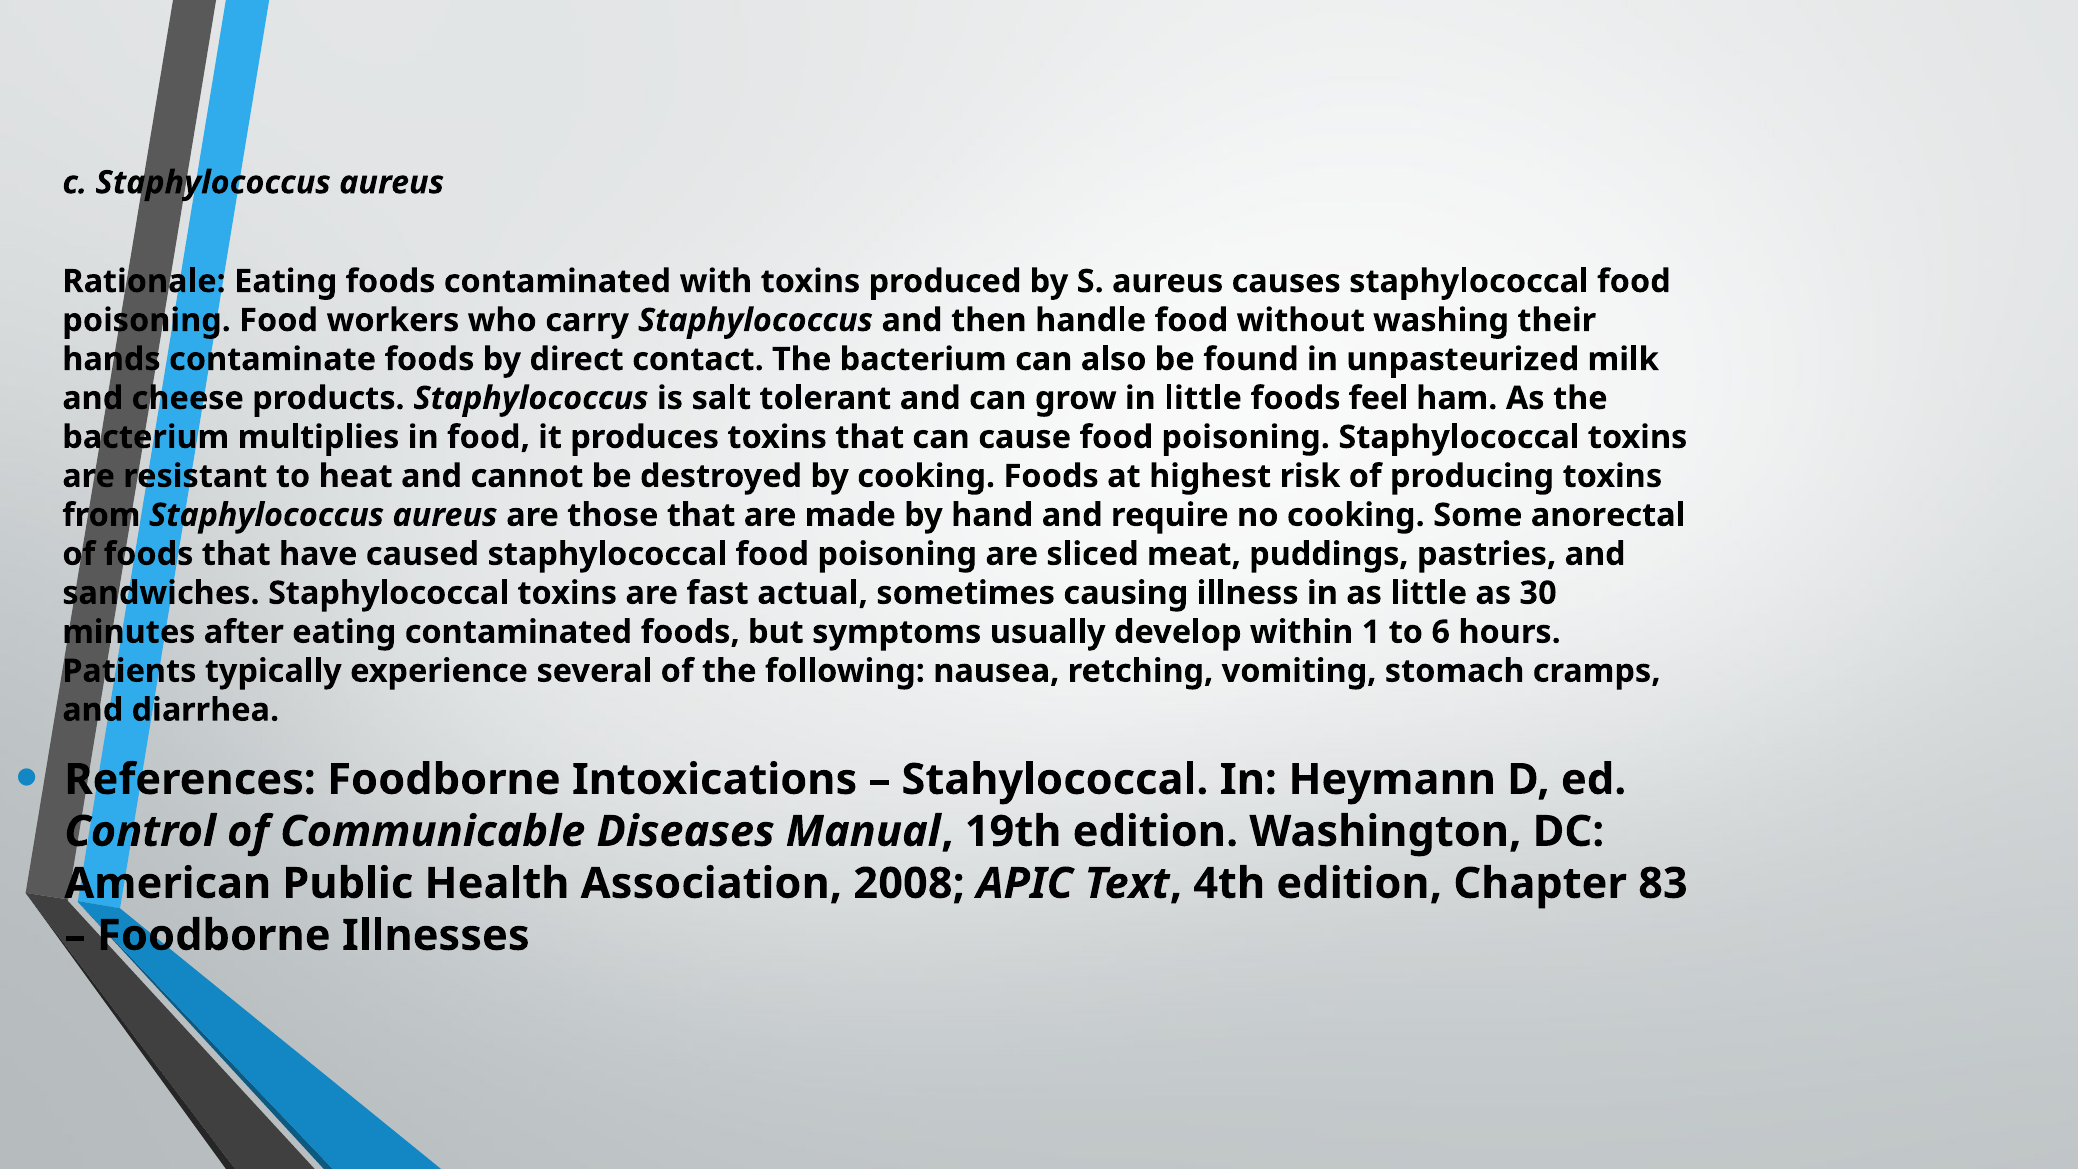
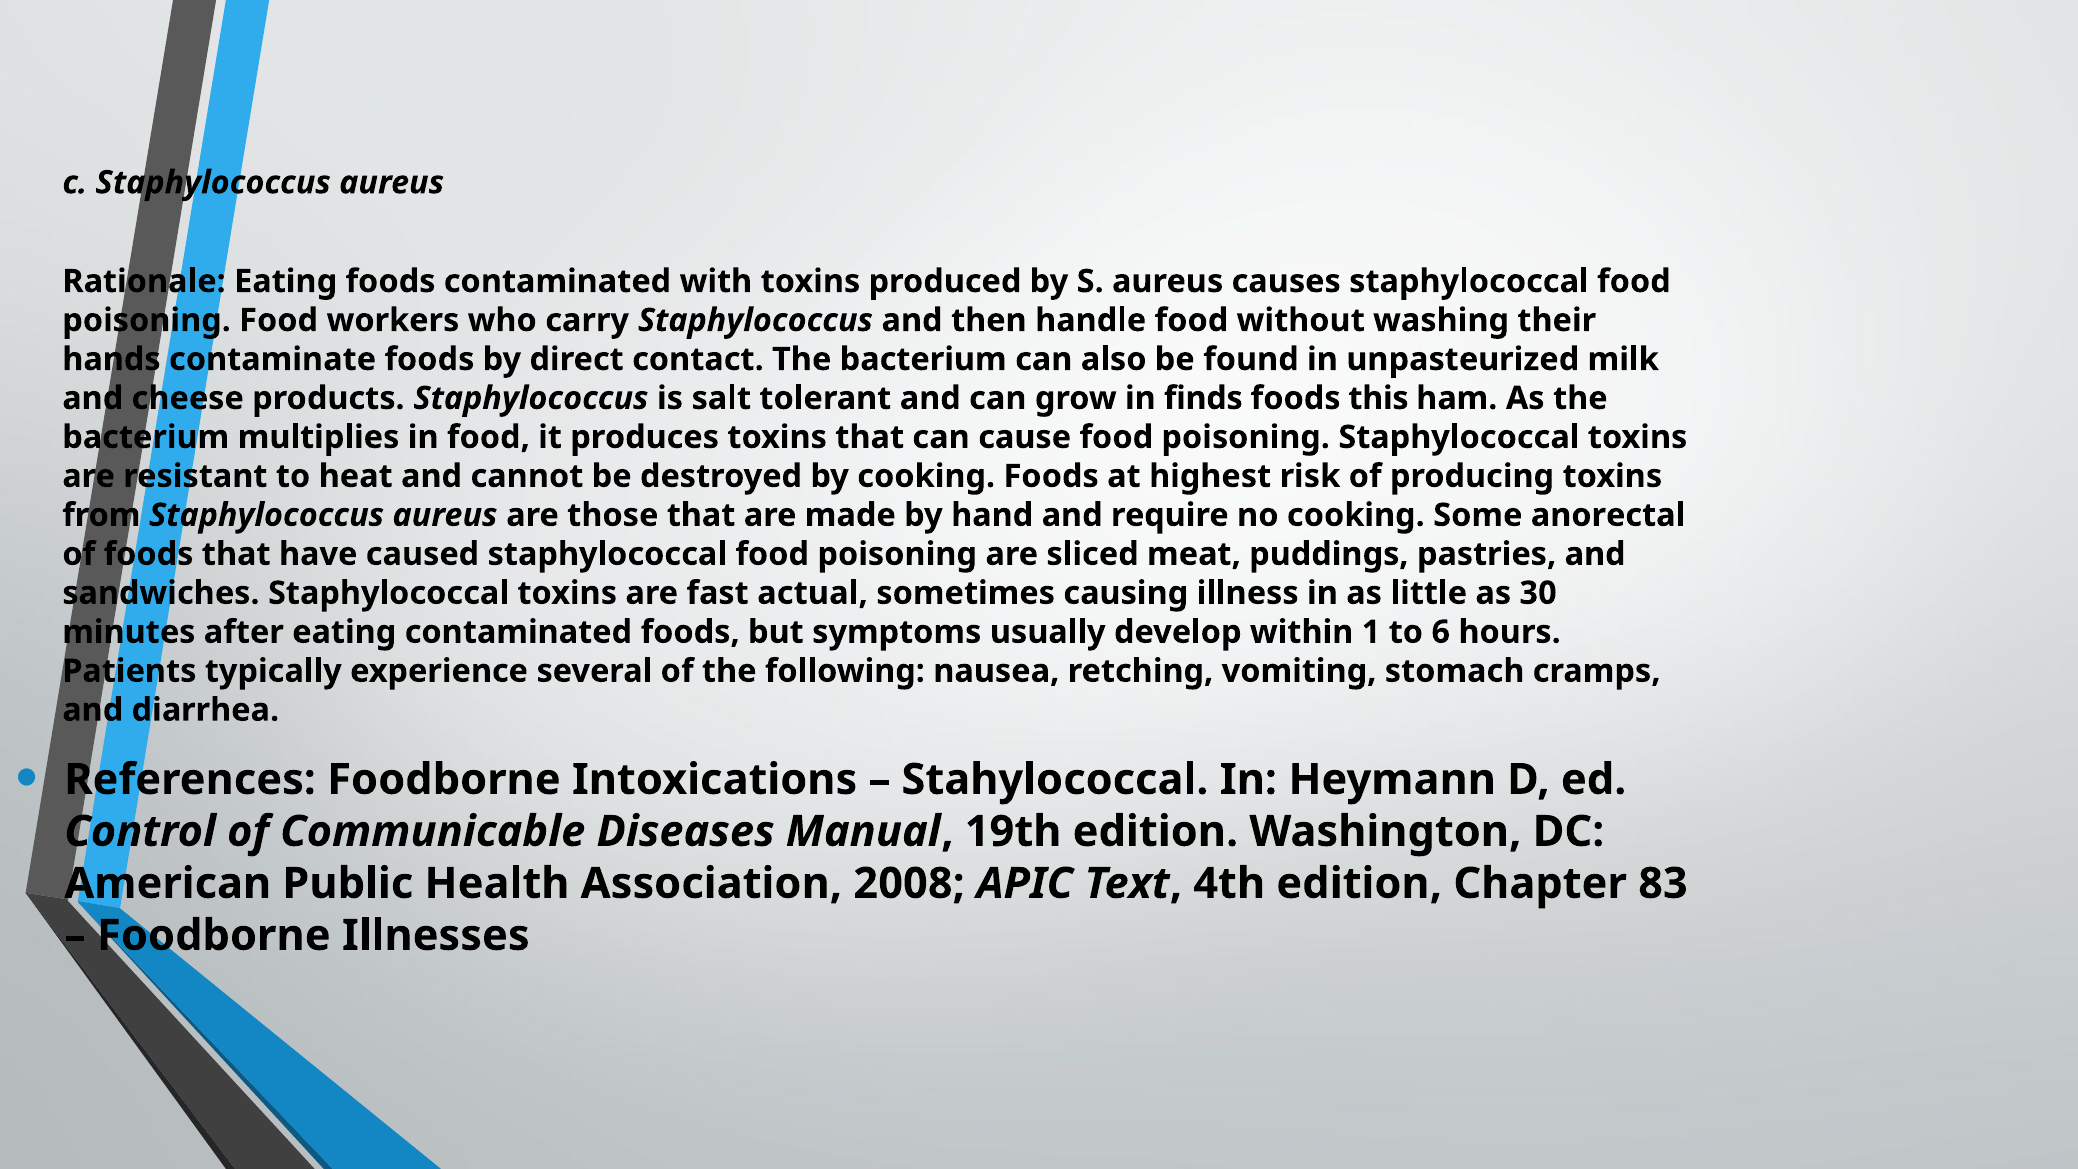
in little: little -> finds
feel: feel -> this
